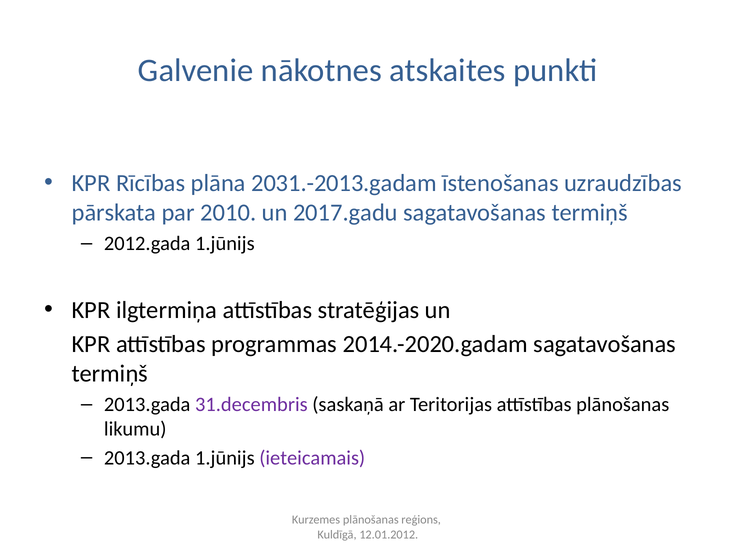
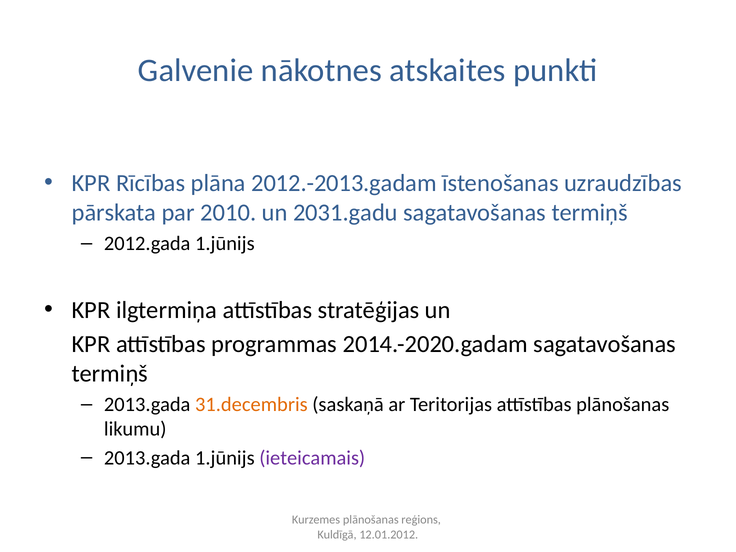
2031.-2013.gadam: 2031.-2013.gadam -> 2012.-2013.gadam
2017.gadu: 2017.gadu -> 2031.gadu
31.decembris colour: purple -> orange
